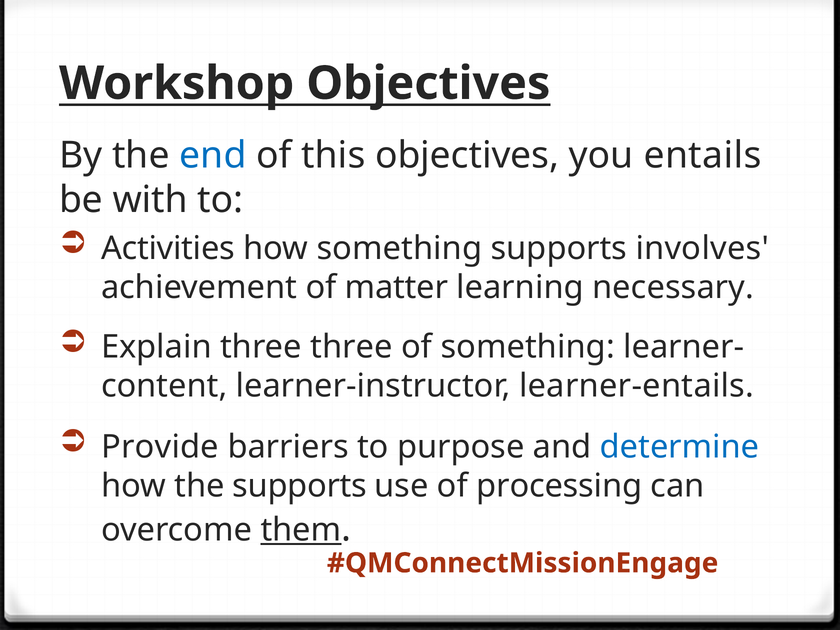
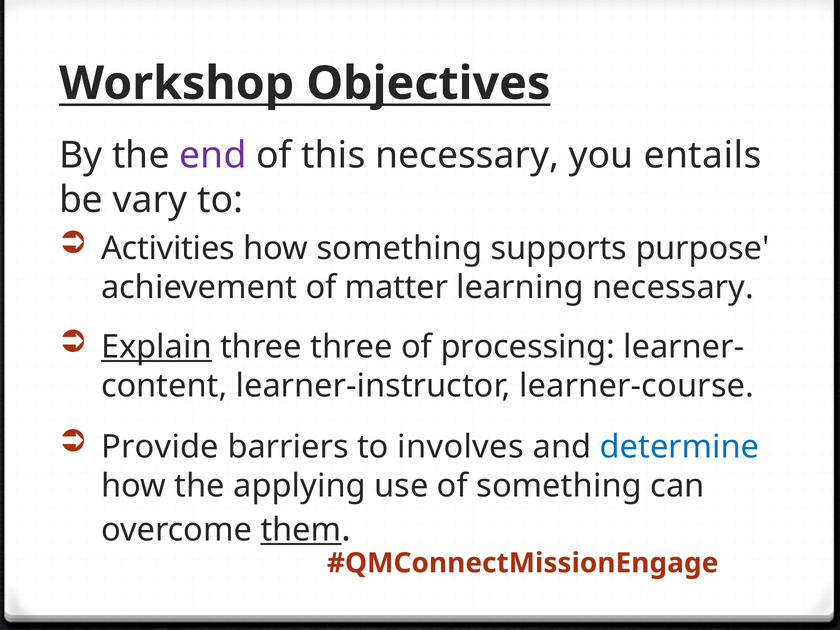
end colour: blue -> purple
this objectives: objectives -> necessary
with: with -> vary
involves: involves -> purpose
Explain underline: none -> present
of something: something -> processing
learner-entails: learner-entails -> learner-course
purpose: purpose -> involves
the supports: supports -> applying
of processing: processing -> something
